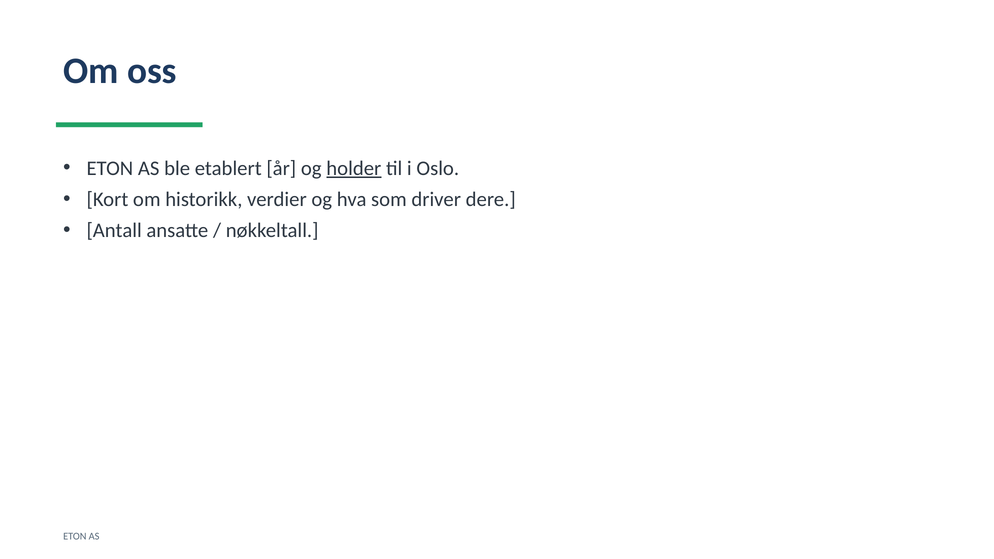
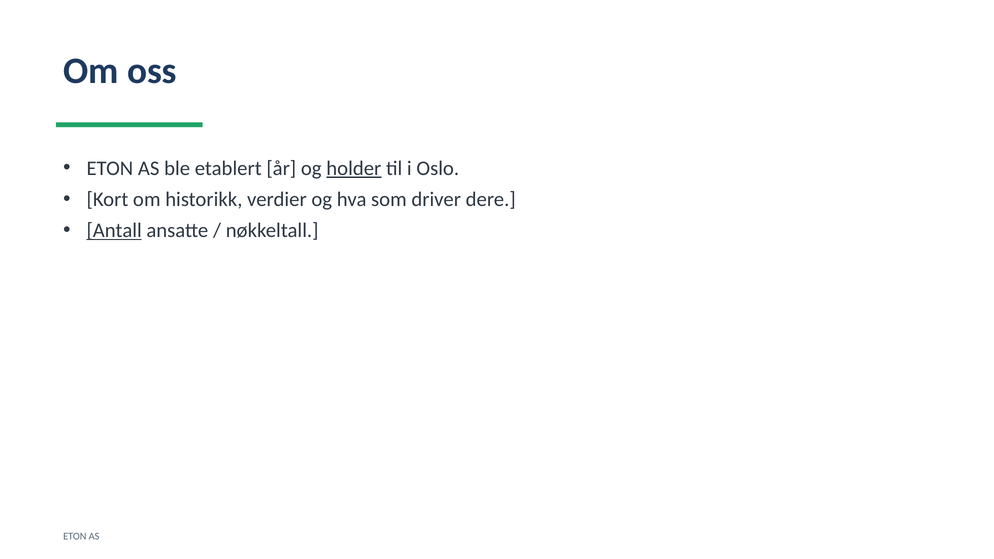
Antall underline: none -> present
